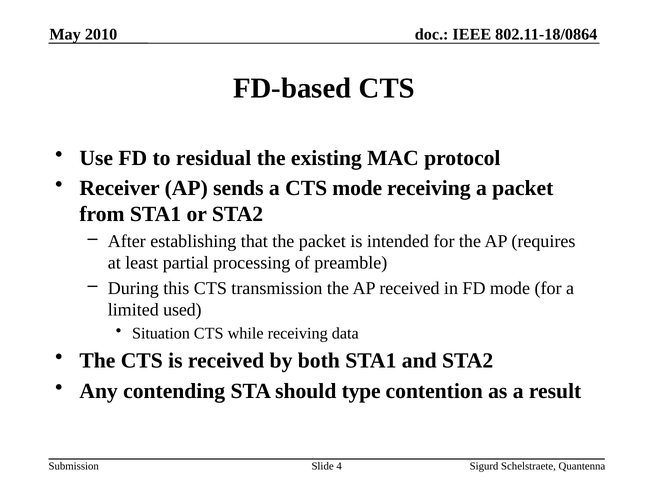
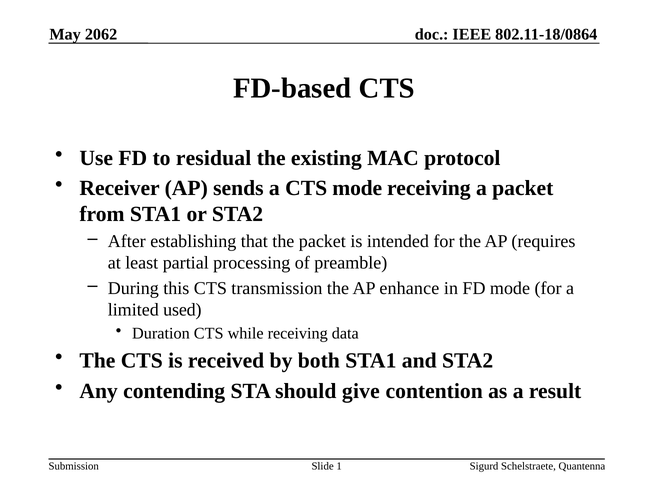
2010: 2010 -> 2062
AP received: received -> enhance
Situation: Situation -> Duration
type: type -> give
4: 4 -> 1
